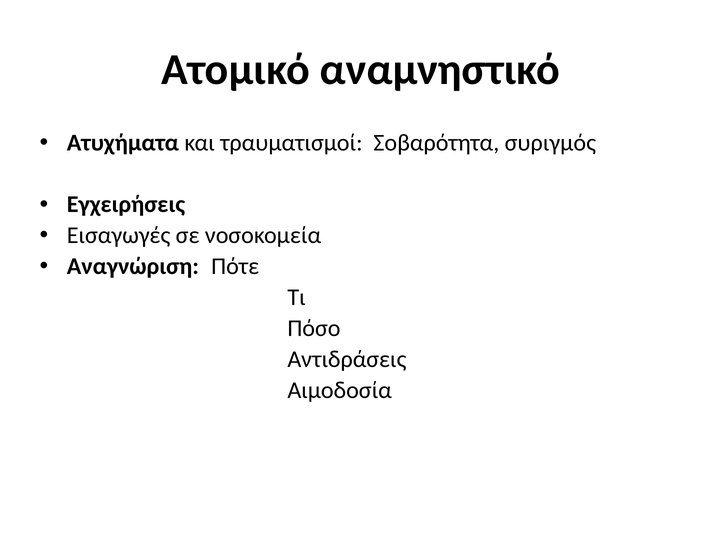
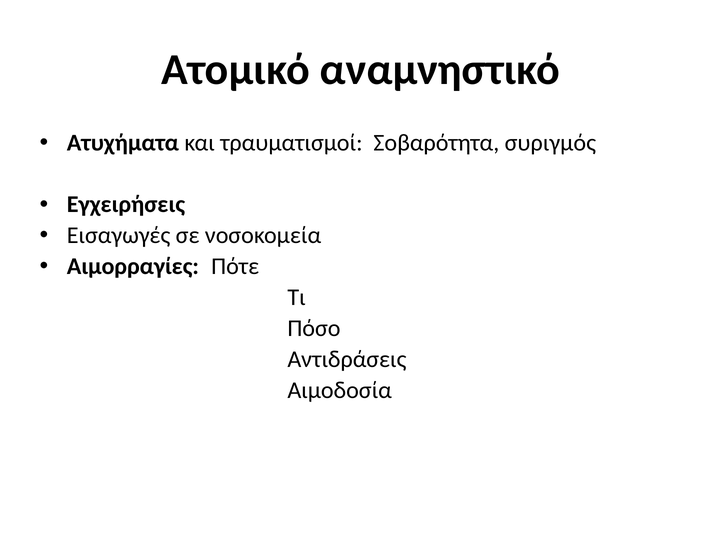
Αναγνώριση: Αναγνώριση -> Αιμορραγίες
